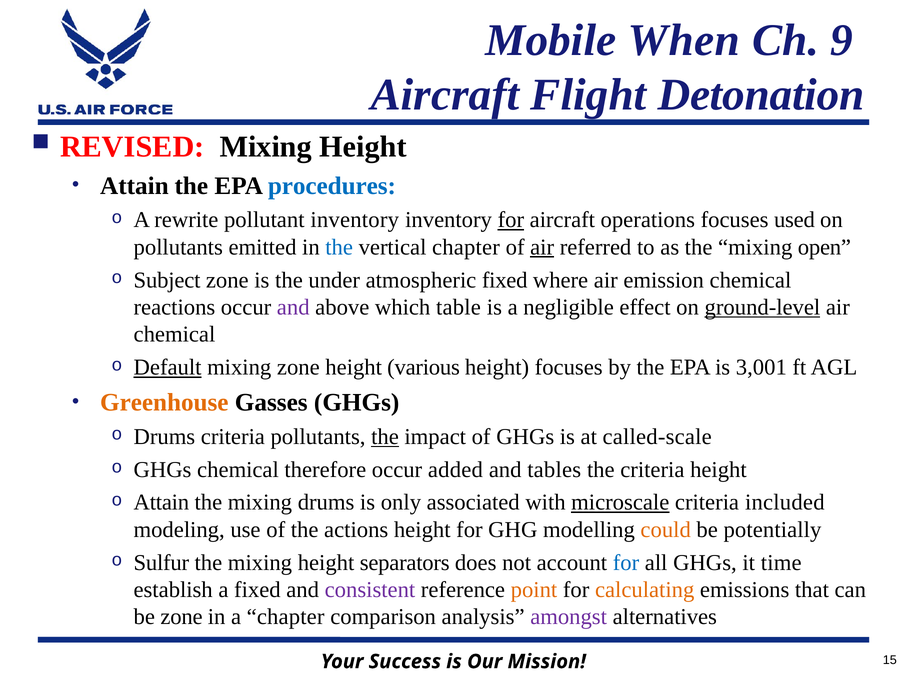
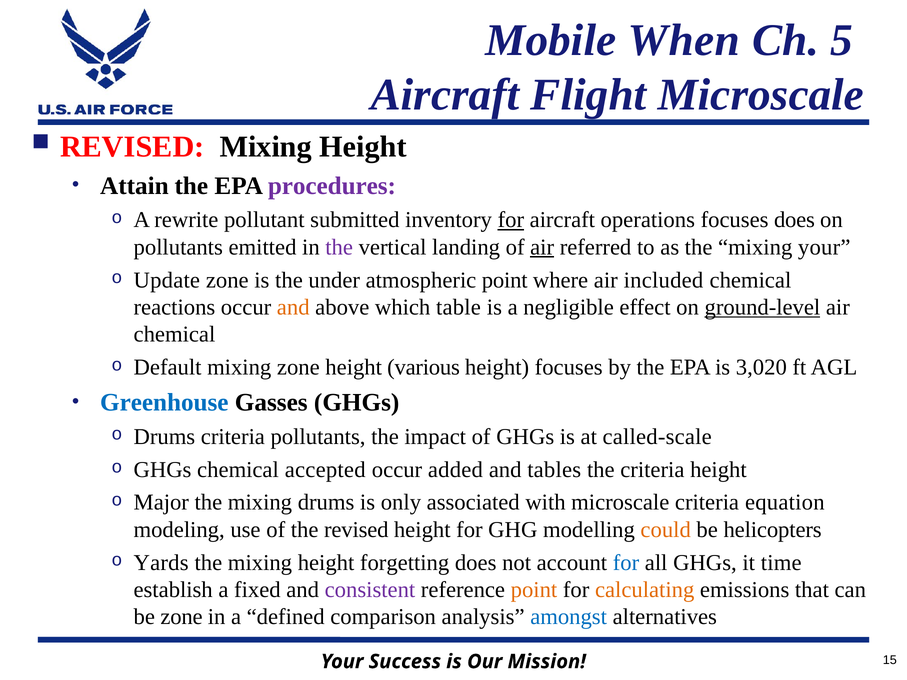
9: 9 -> 5
Flight Detonation: Detonation -> Microscale
procedures colour: blue -> purple
pollutant inventory: inventory -> submitted
focuses used: used -> does
the at (339, 247) colour: blue -> purple
vertical chapter: chapter -> landing
mixing open: open -> your
Subject: Subject -> Update
atmospheric fixed: fixed -> point
emission: emission -> included
and at (293, 307) colour: purple -> orange
Default underline: present -> none
3,001: 3,001 -> 3,020
Greenhouse colour: orange -> blue
the at (385, 437) underline: present -> none
therefore: therefore -> accepted
Attain at (161, 503): Attain -> Major
microscale at (620, 503) underline: present -> none
included: included -> equation
the actions: actions -> revised
potentially: potentially -> helicopters
Sulfur: Sulfur -> Yards
separators: separators -> forgetting
a chapter: chapter -> defined
amongst colour: purple -> blue
